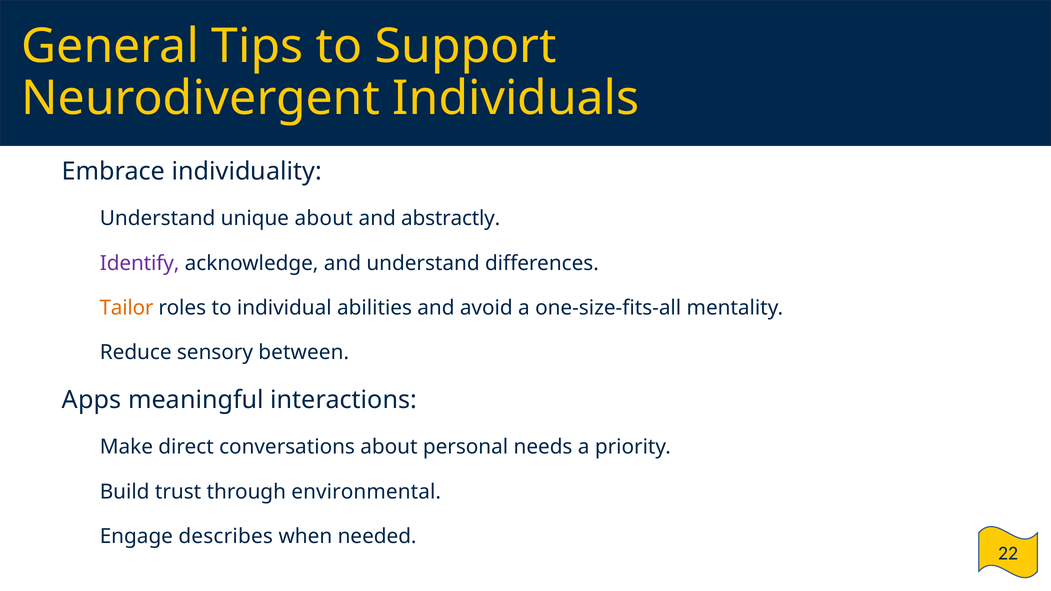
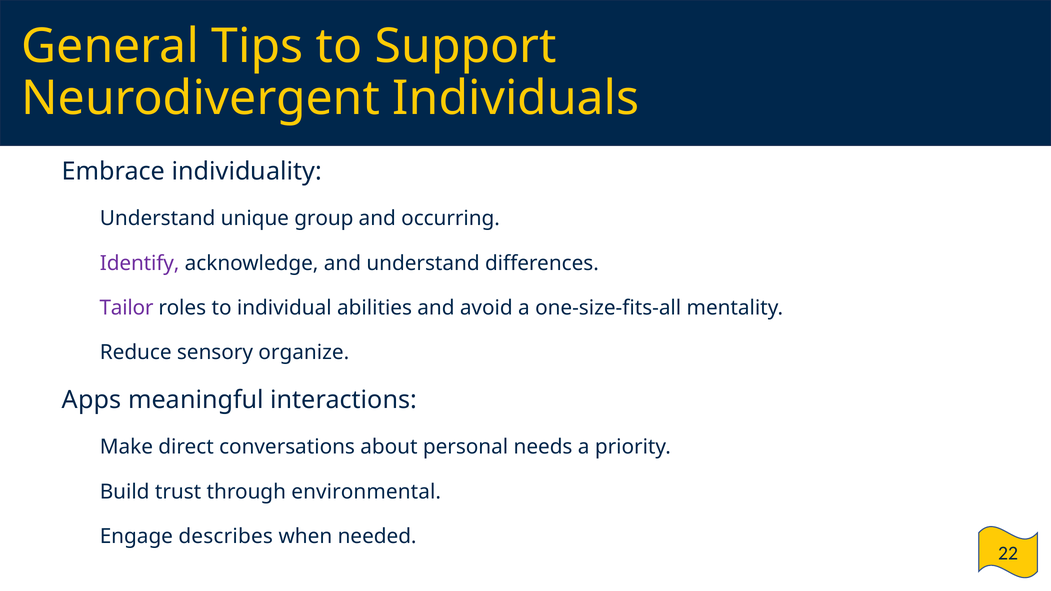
unique about: about -> group
abstractly: abstractly -> occurring
Tailor colour: orange -> purple
between: between -> organize
